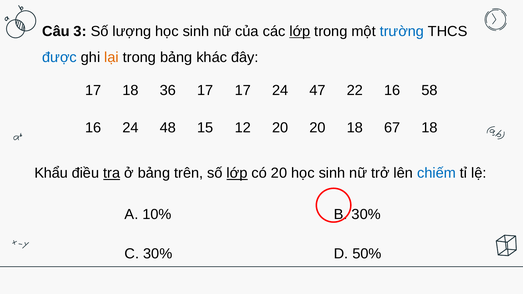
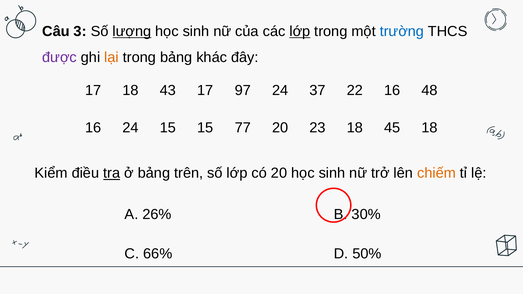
lượng underline: none -> present
được colour: blue -> purple
36: 36 -> 43
17 17: 17 -> 97
47: 47 -> 37
58: 58 -> 48
24 48: 48 -> 15
12: 12 -> 77
20 20: 20 -> 23
67: 67 -> 45
Khẩu: Khẩu -> Kiểm
lớp at (237, 173) underline: present -> none
chiếm colour: blue -> orange
10%: 10% -> 26%
C 30%: 30% -> 66%
